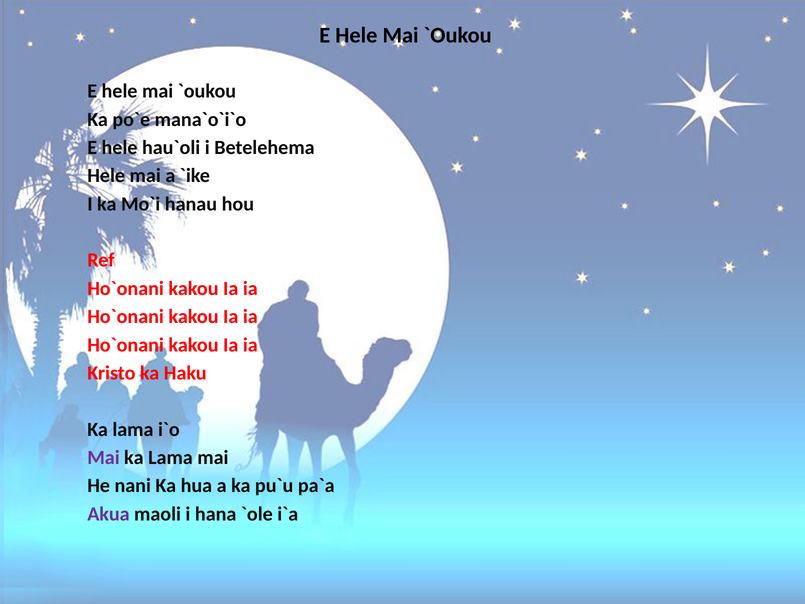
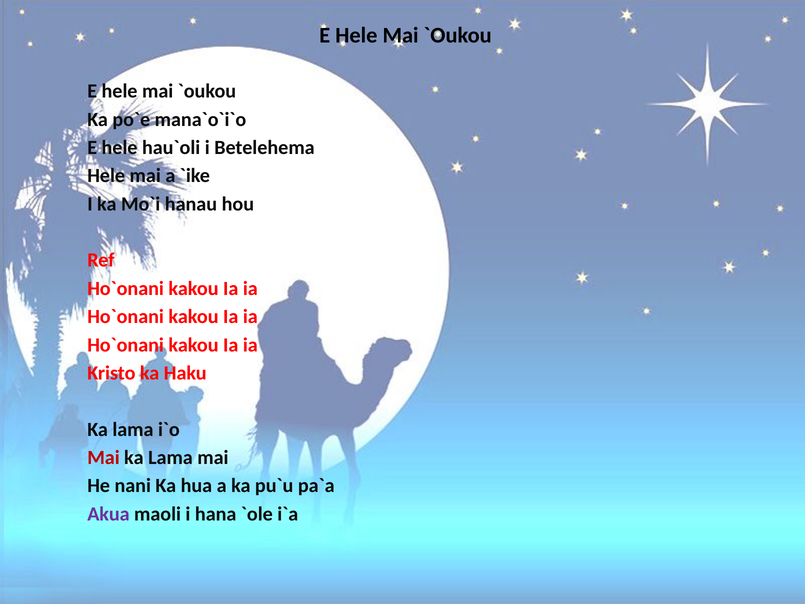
Mai at (103, 457) colour: purple -> red
